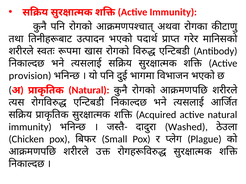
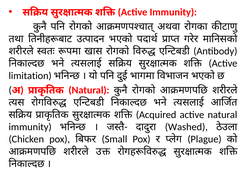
provision: provision -> limitation
